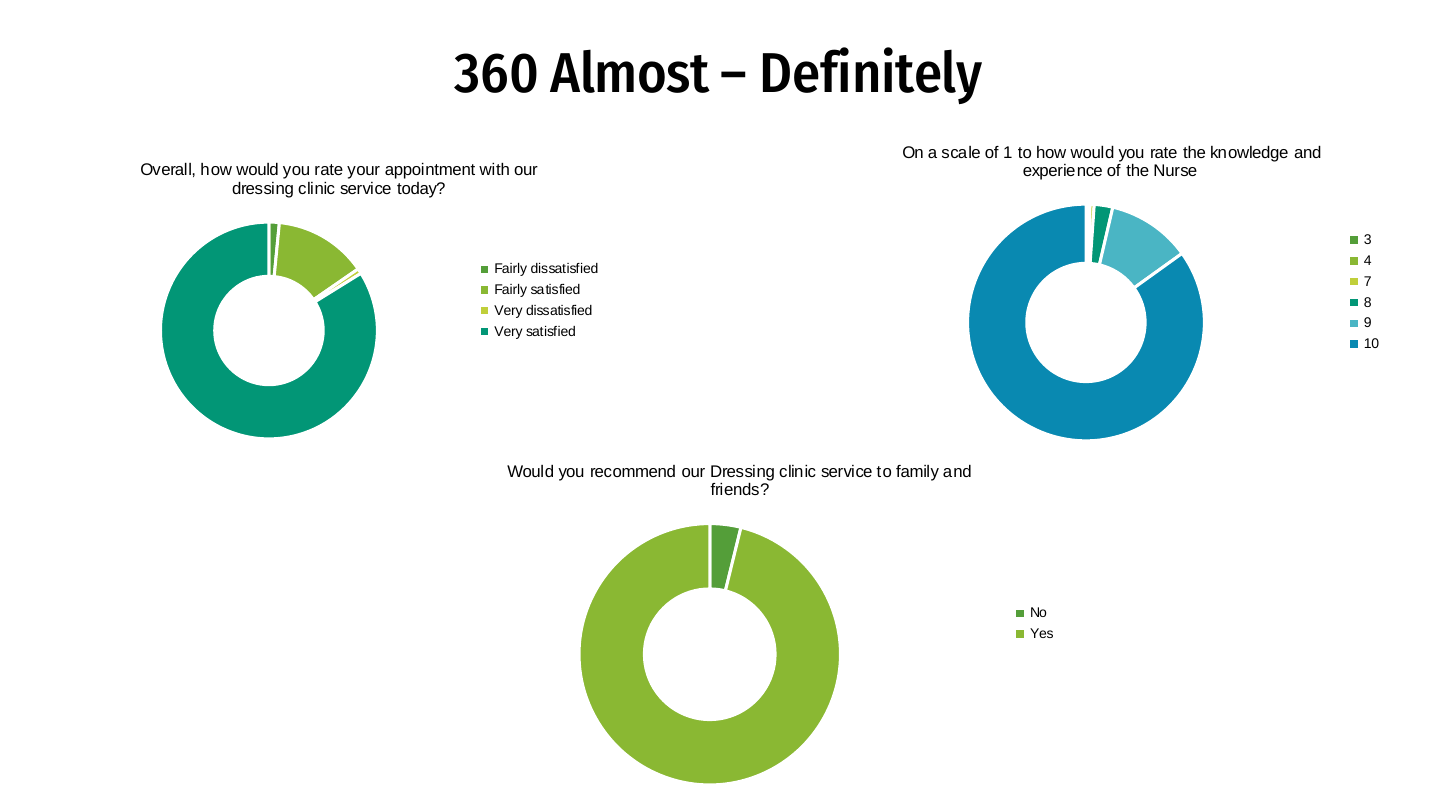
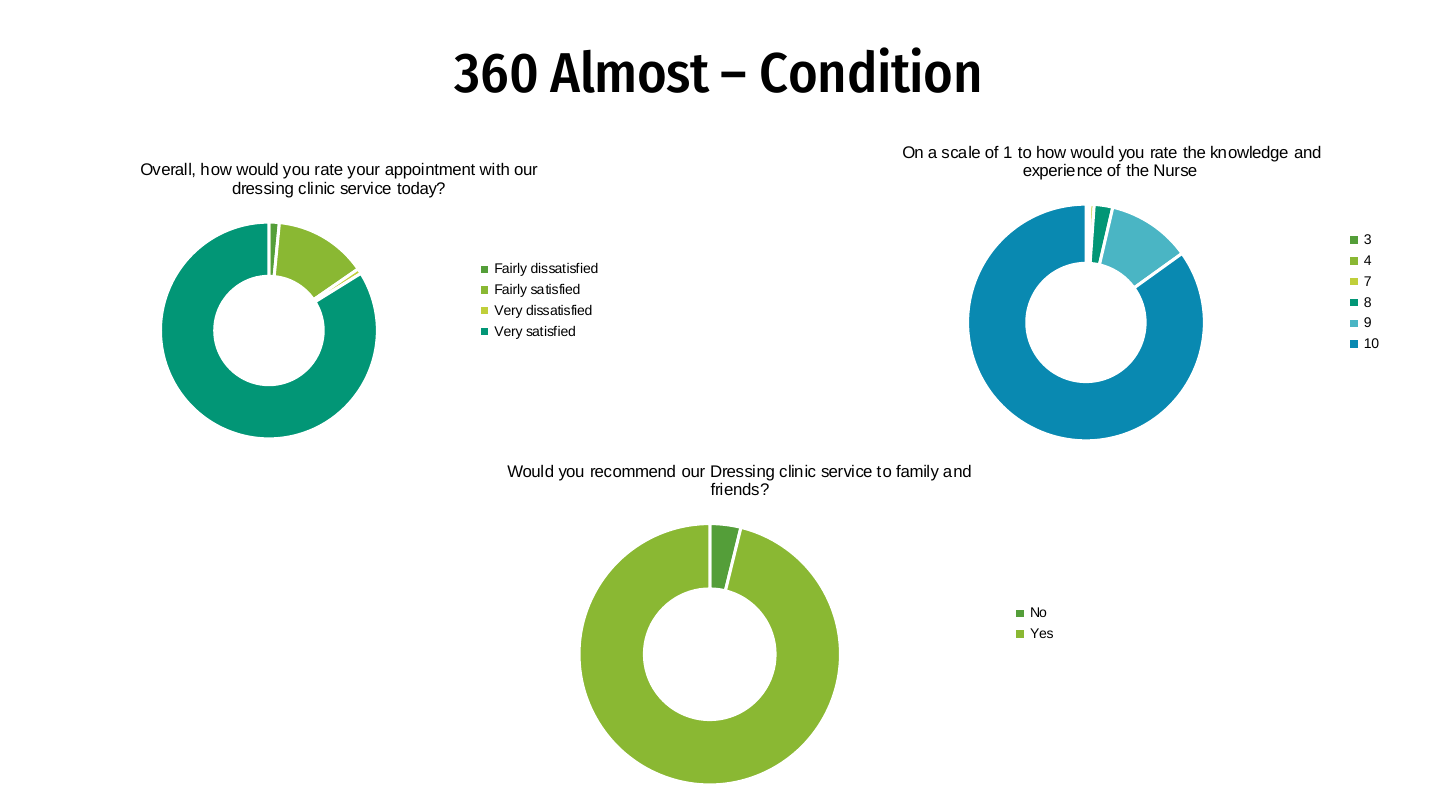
Definitely: Definitely -> Condition
